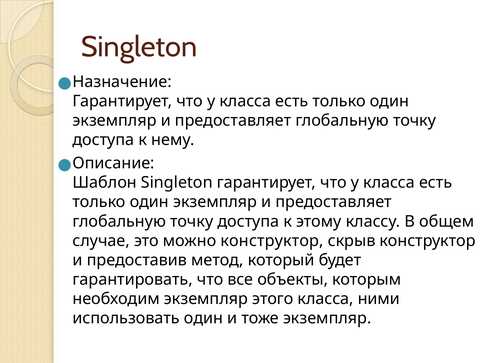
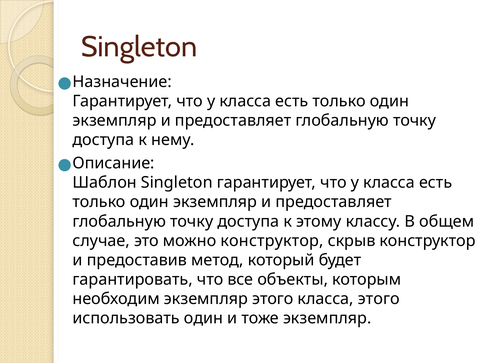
класса ними: ними -> этого
